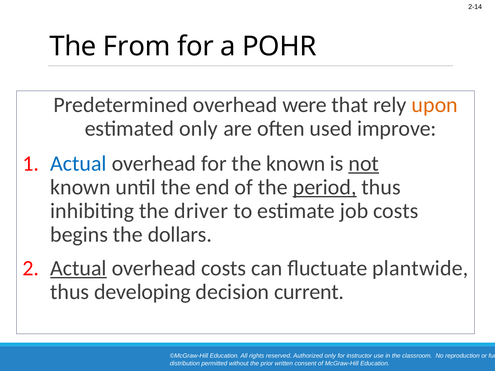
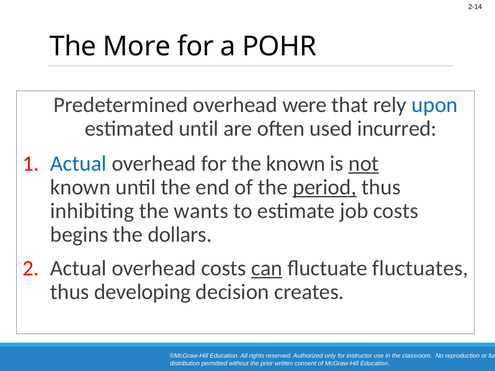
From: From -> More
upon colour: orange -> blue
estimated only: only -> until
improve: improve -> incurred
driver: driver -> wants
Actual at (78, 268) underline: present -> none
can underline: none -> present
plantwide: plantwide -> fluctuates
current: current -> creates
